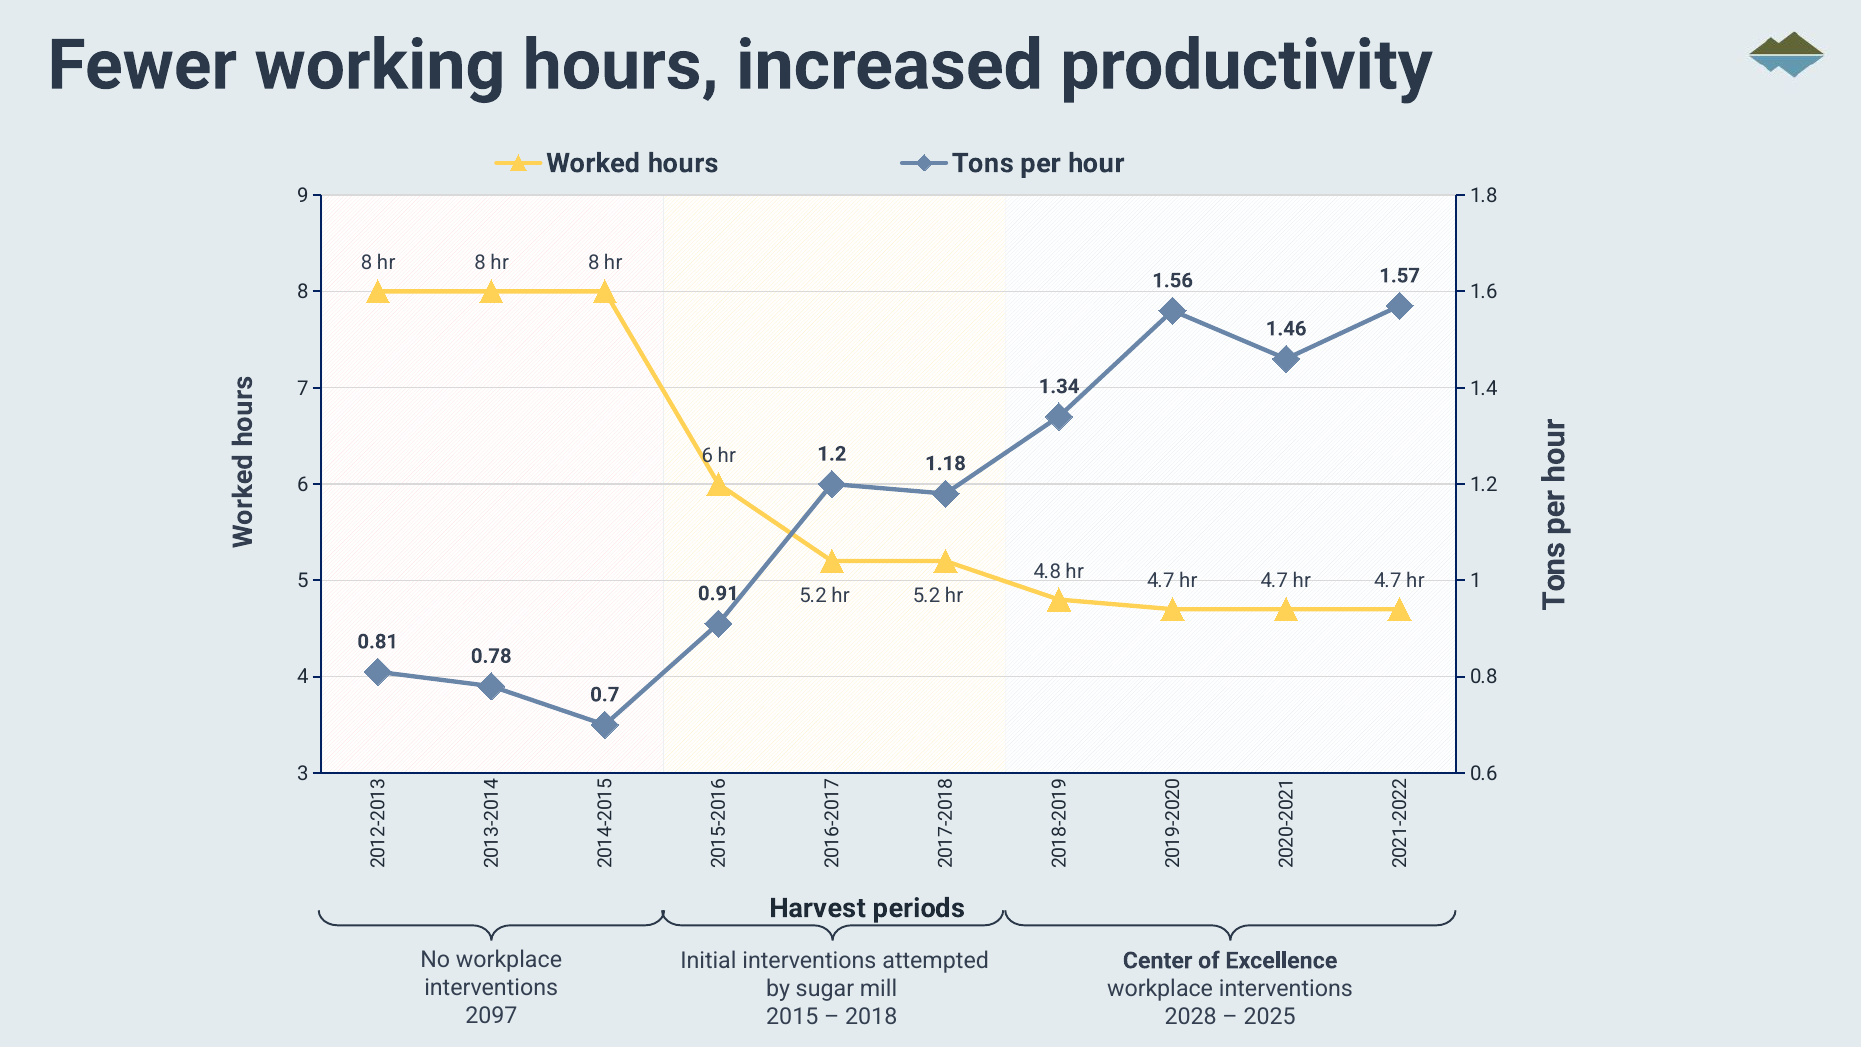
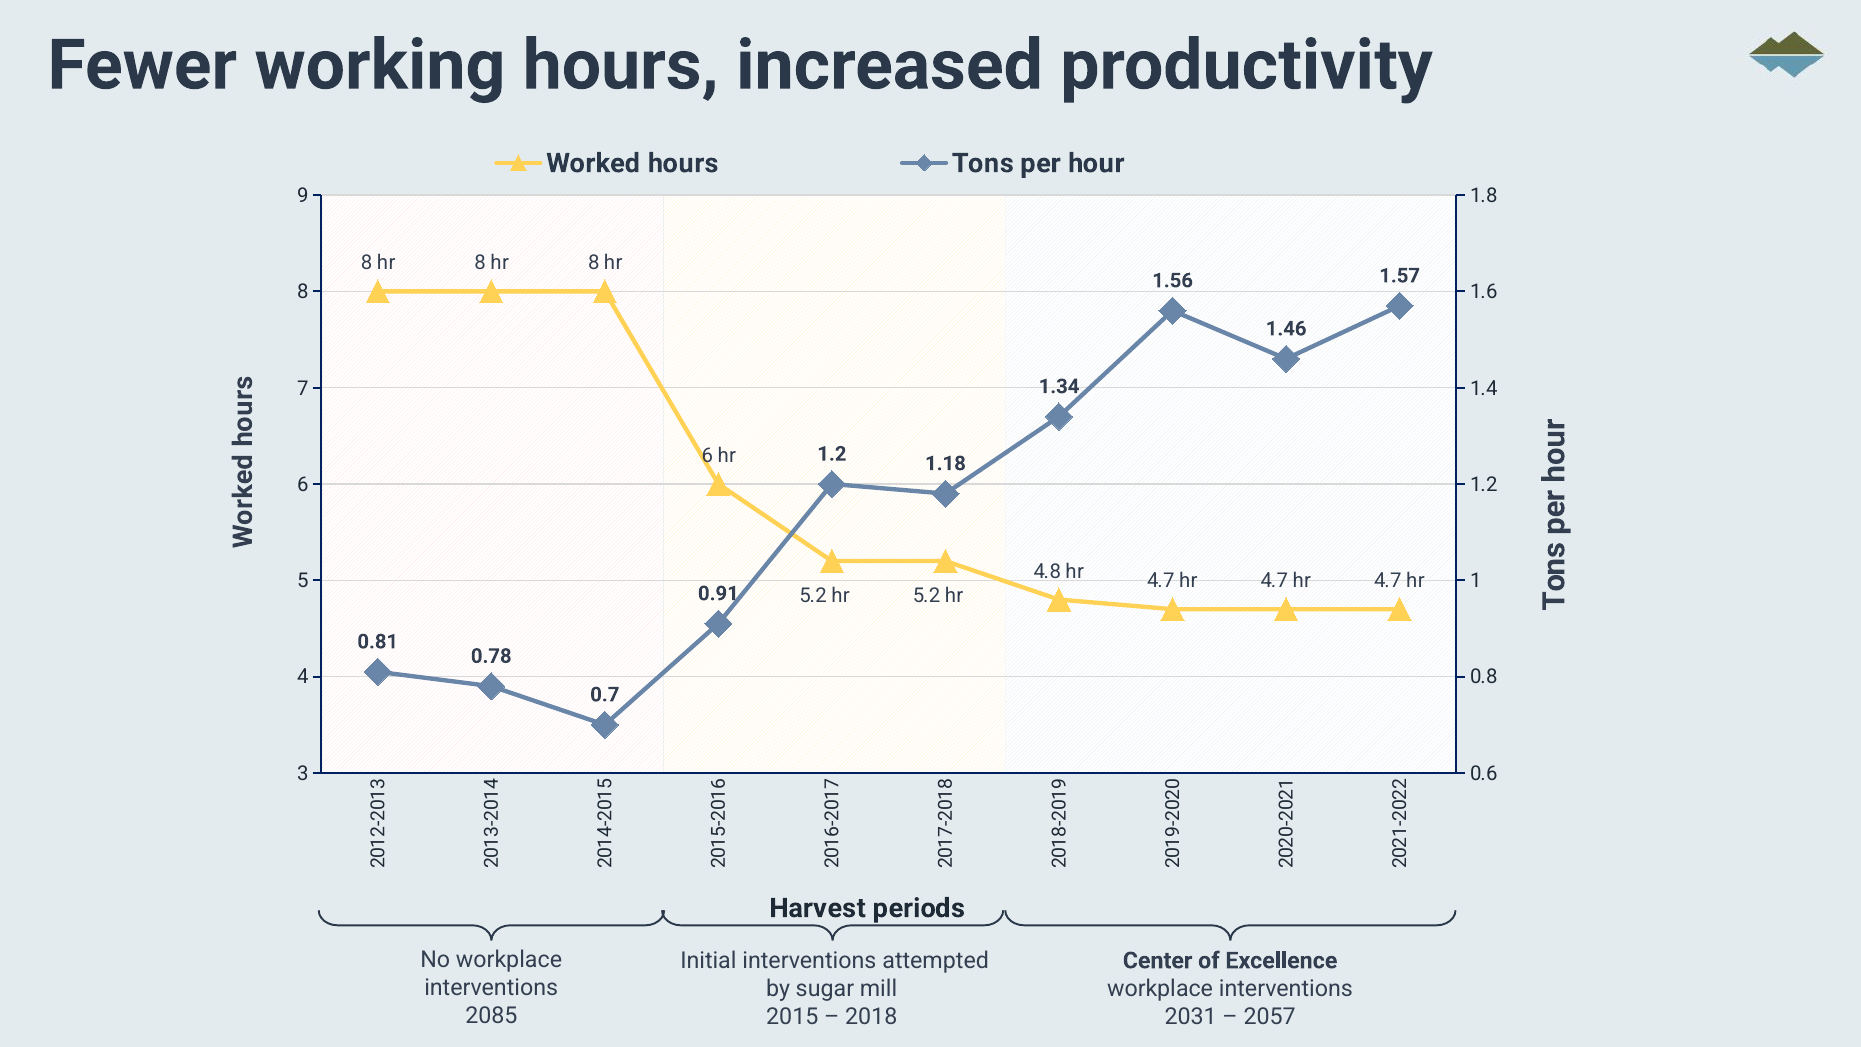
2097: 2097 -> 2085
2028: 2028 -> 2031
2025: 2025 -> 2057
